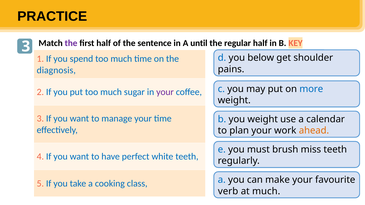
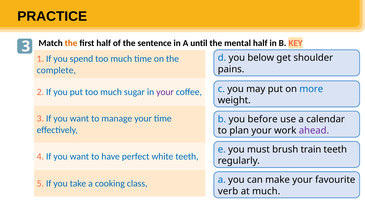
the at (71, 43) colour: purple -> orange
regular: regular -> mental
diagnosis: diagnosis -> complete
you weight: weight -> before
ahead colour: orange -> purple
miss: miss -> train
